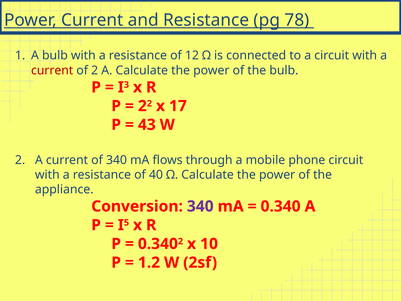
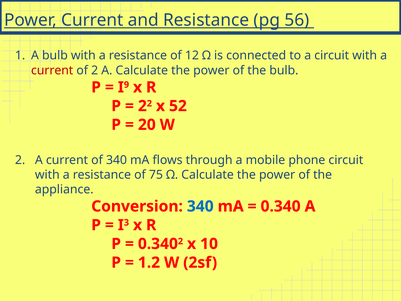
78: 78 -> 56
3: 3 -> 9
17: 17 -> 52
43: 43 -> 20
40: 40 -> 75
340 at (200, 206) colour: purple -> blue
5: 5 -> 3
